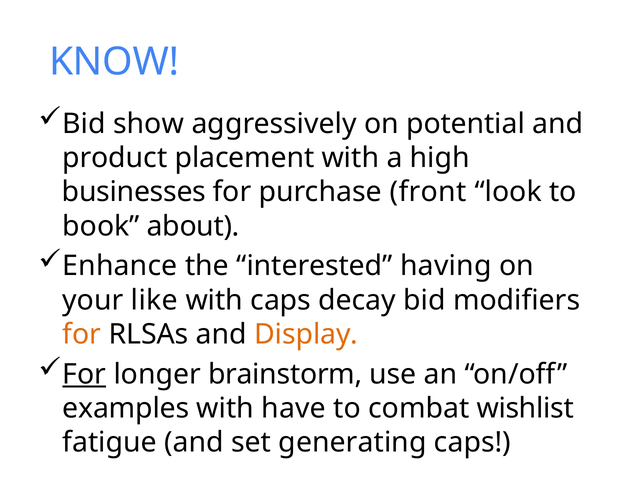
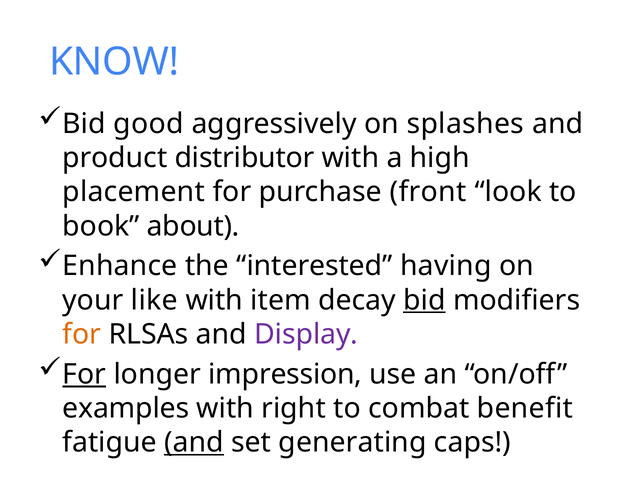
show: show -> good
potential: potential -> splashes
placement: placement -> distributor
businesses: businesses -> placement
with caps: caps -> item
bid at (424, 300) underline: none -> present
Display colour: orange -> purple
brainstorm: brainstorm -> impression
have: have -> right
wishlist: wishlist -> benefit
and at (194, 443) underline: none -> present
